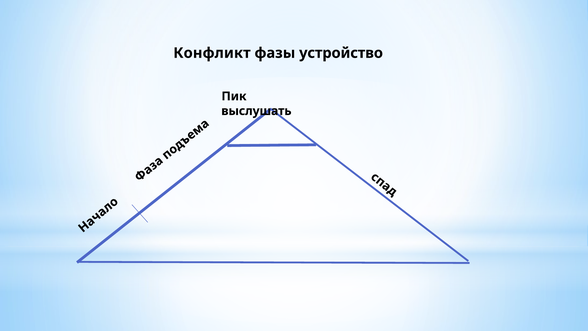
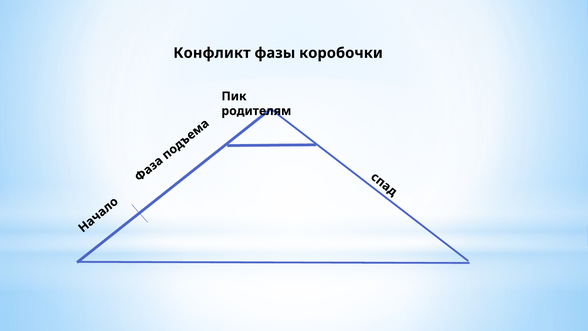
устройство: устройство -> коробочки
выслушать: выслушать -> родителям
